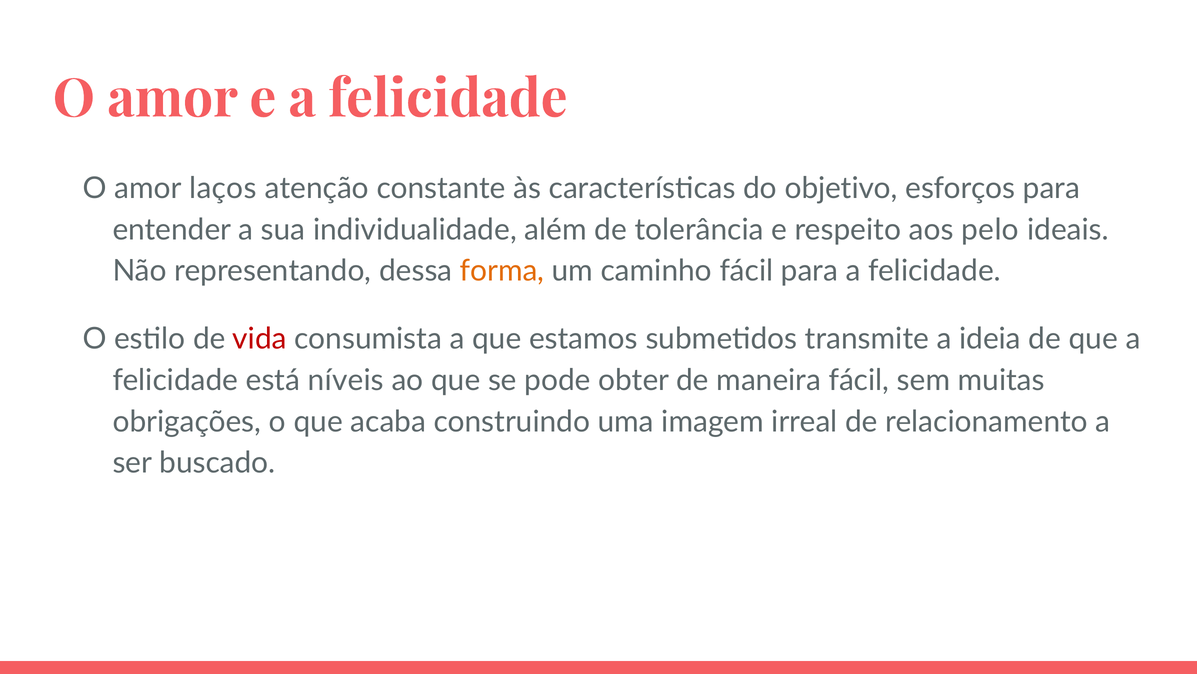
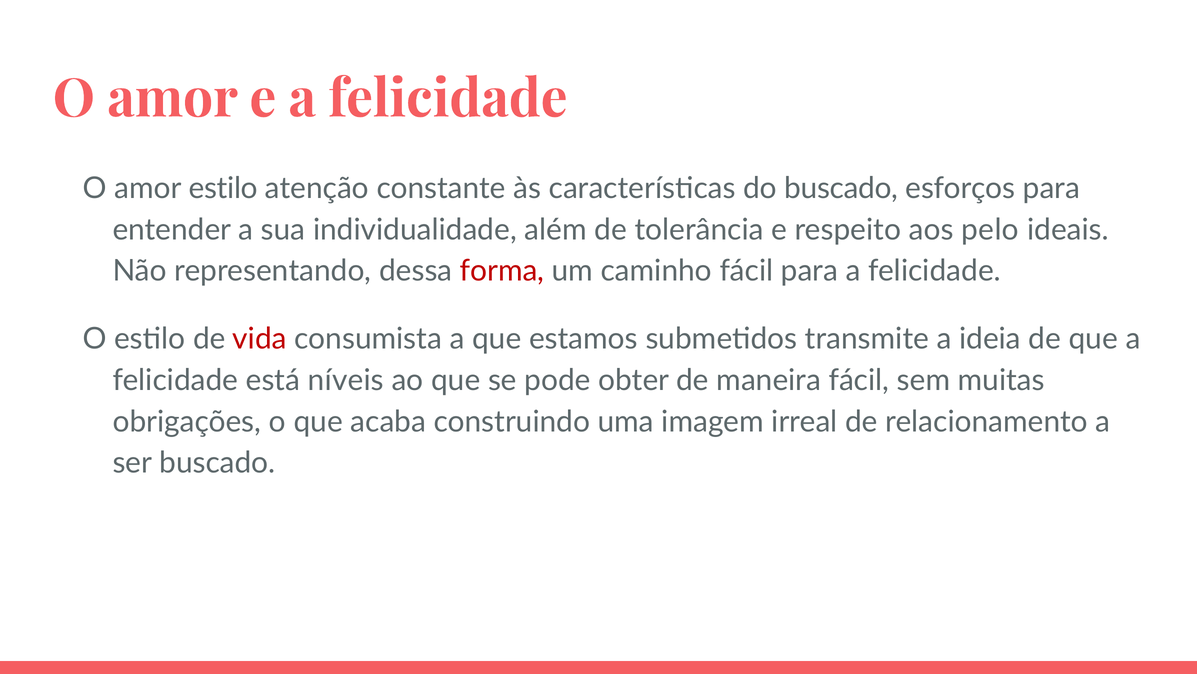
amor laços: laços -> estilo
do objetivo: objetivo -> buscado
forma colour: orange -> red
